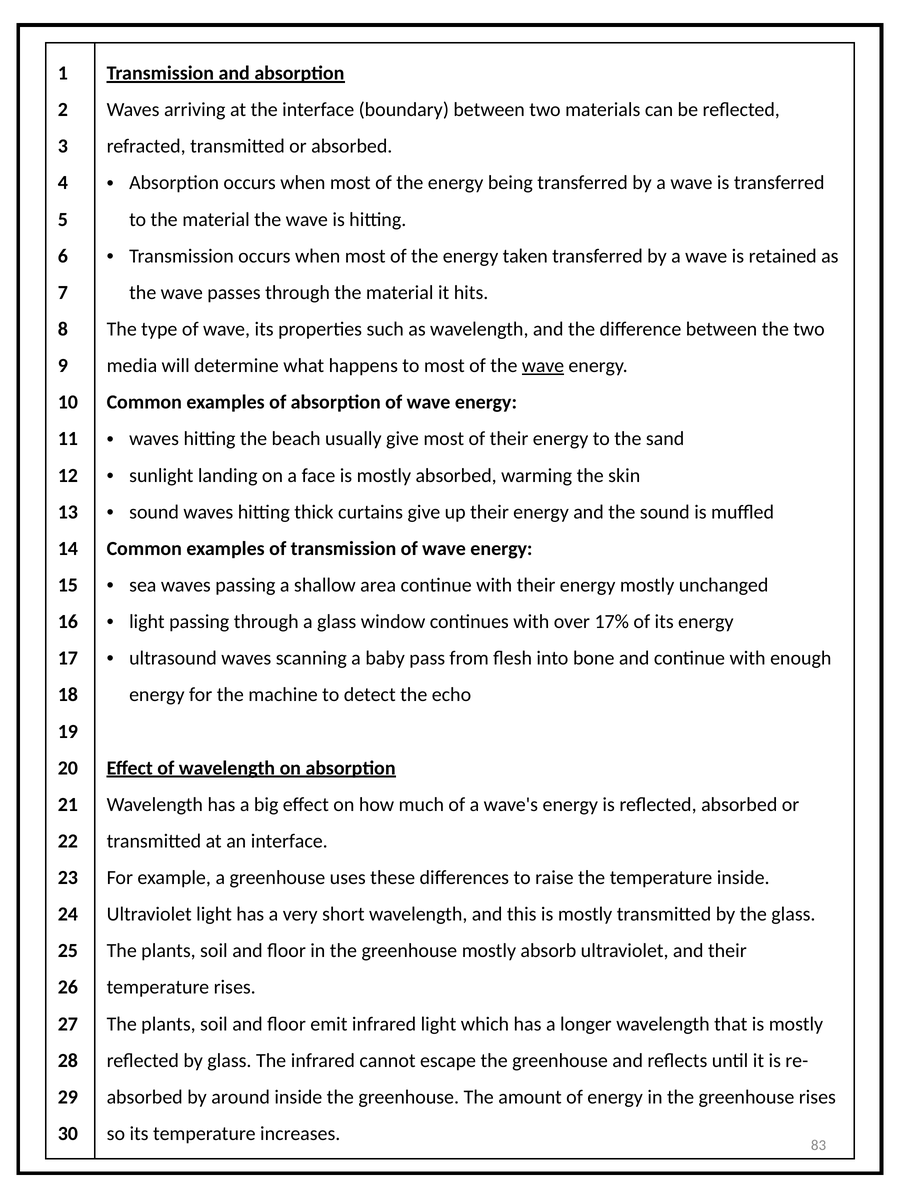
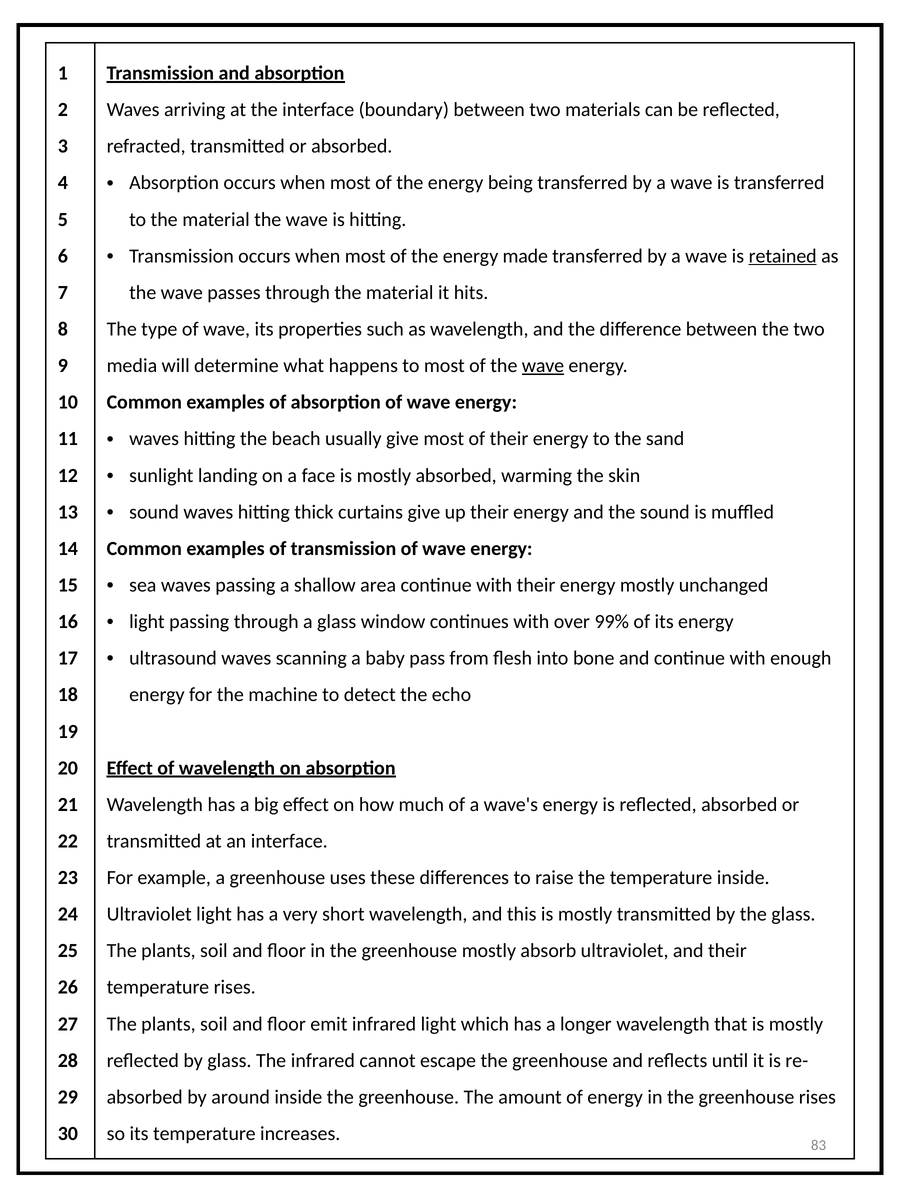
taken: taken -> made
retained underline: none -> present
17%: 17% -> 99%
